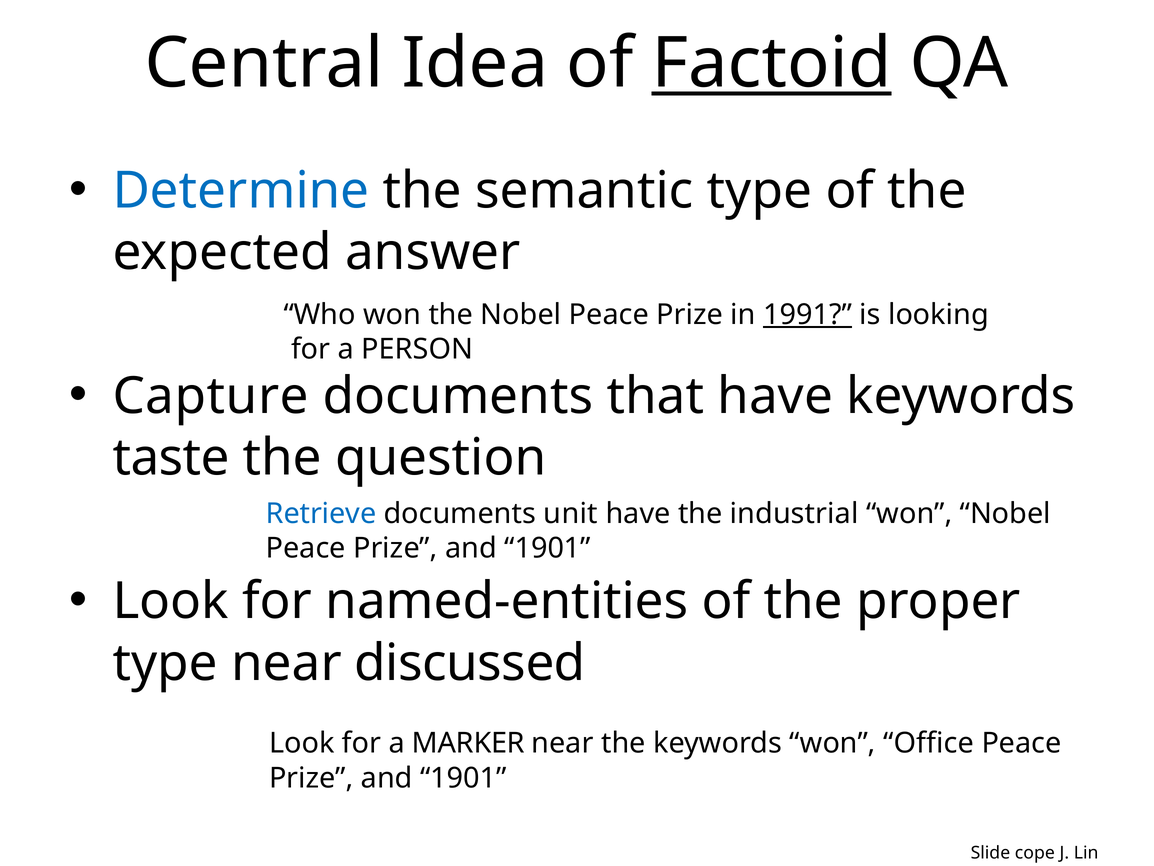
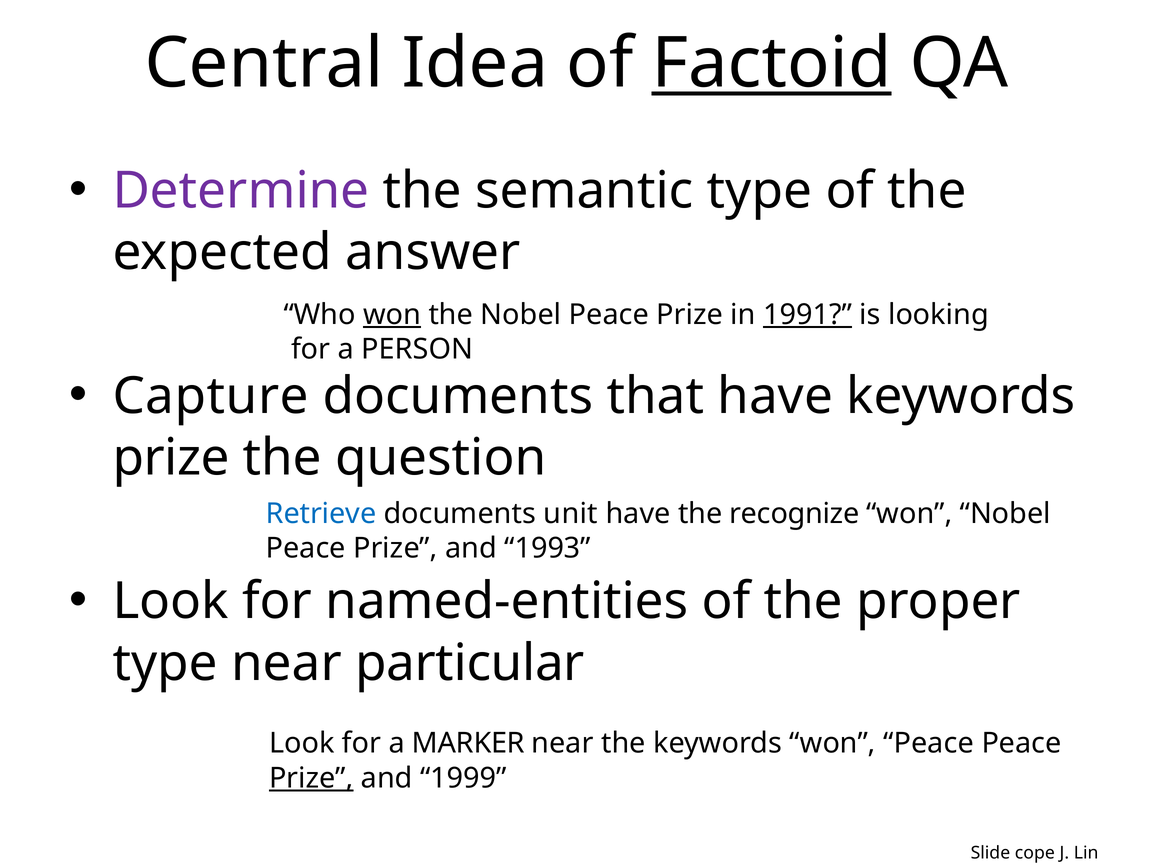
Determine colour: blue -> purple
won at (392, 314) underline: none -> present
taste at (171, 457): taste -> prize
industrial: industrial -> recognize
1901 at (548, 548): 1901 -> 1993
discussed: discussed -> particular
won Office: Office -> Peace
Prize at (311, 778) underline: none -> present
1901 at (463, 778): 1901 -> 1999
